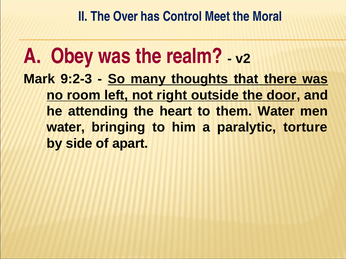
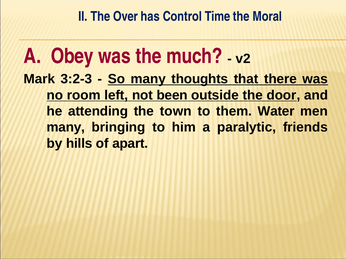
Meet: Meet -> Time
realm: realm -> much
9:2-3: 9:2-3 -> 3:2-3
right: right -> been
heart: heart -> town
water at (66, 128): water -> many
torture: torture -> friends
side: side -> hills
